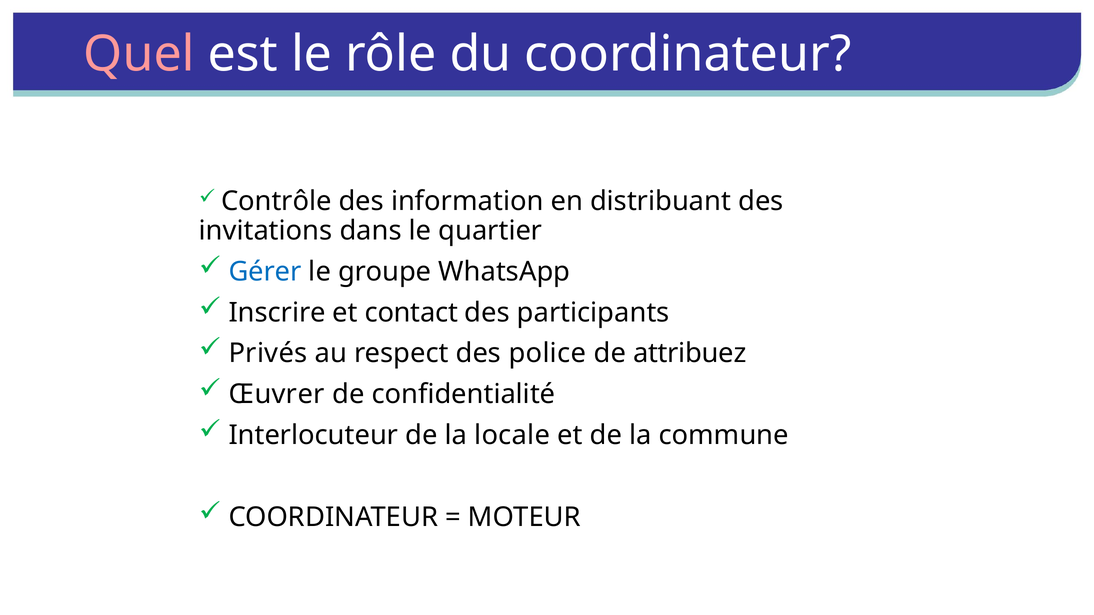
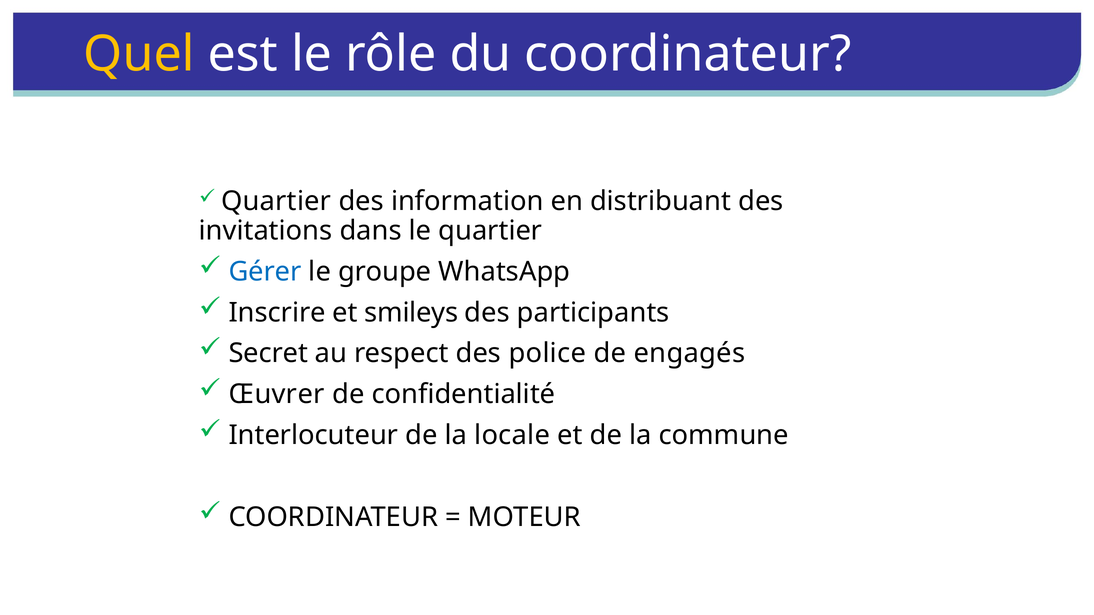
Quel colour: pink -> yellow
Contrôle at (276, 201): Contrôle -> Quartier
contact: contact -> smileys
Privés: Privés -> Secret
attribuez: attribuez -> engagés
